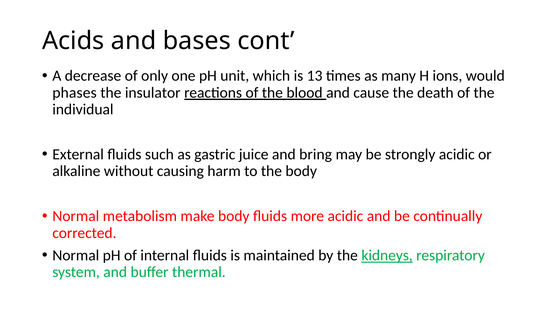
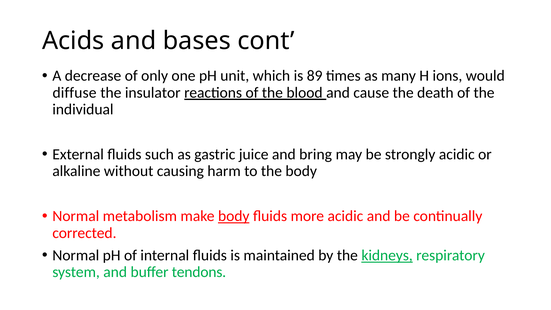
13: 13 -> 89
phases: phases -> diffuse
body at (234, 216) underline: none -> present
thermal: thermal -> tendons
